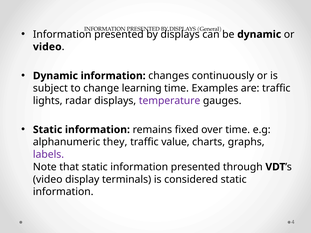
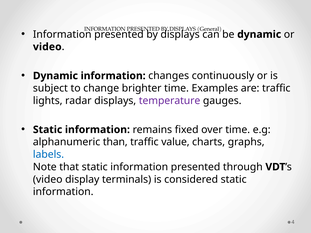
learning: learning -> brighter
they: they -> than
labels colour: purple -> blue
